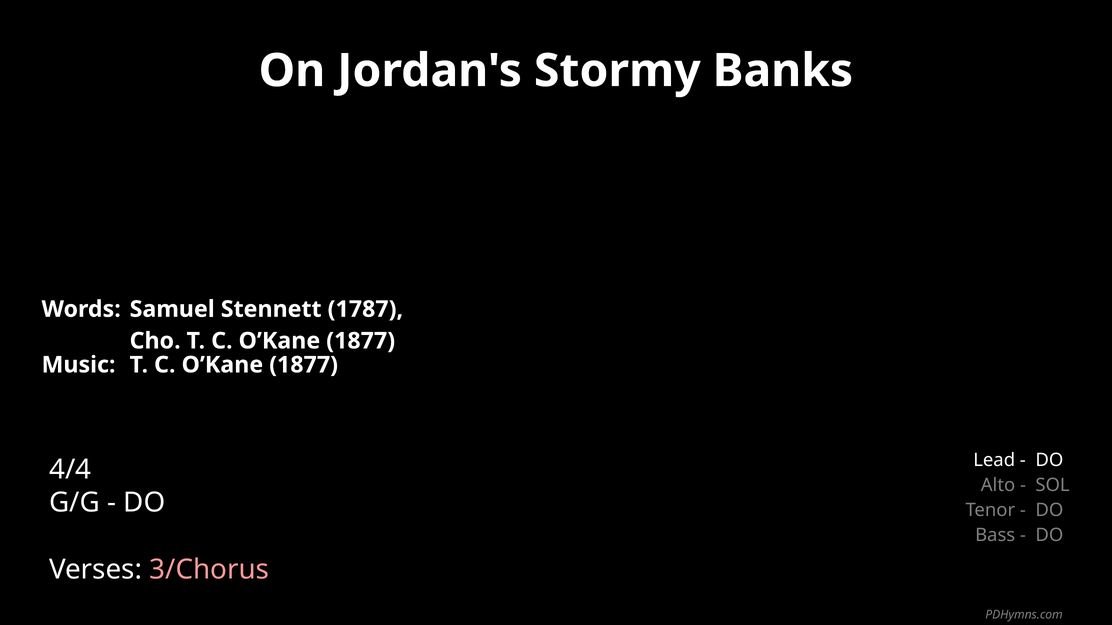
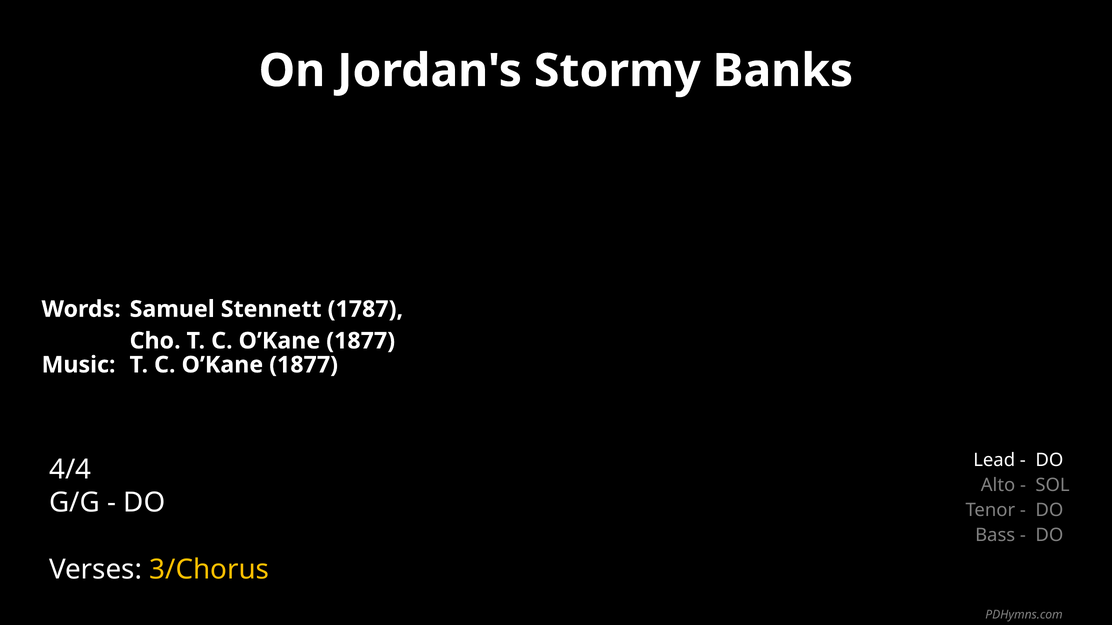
3/Chorus colour: pink -> yellow
